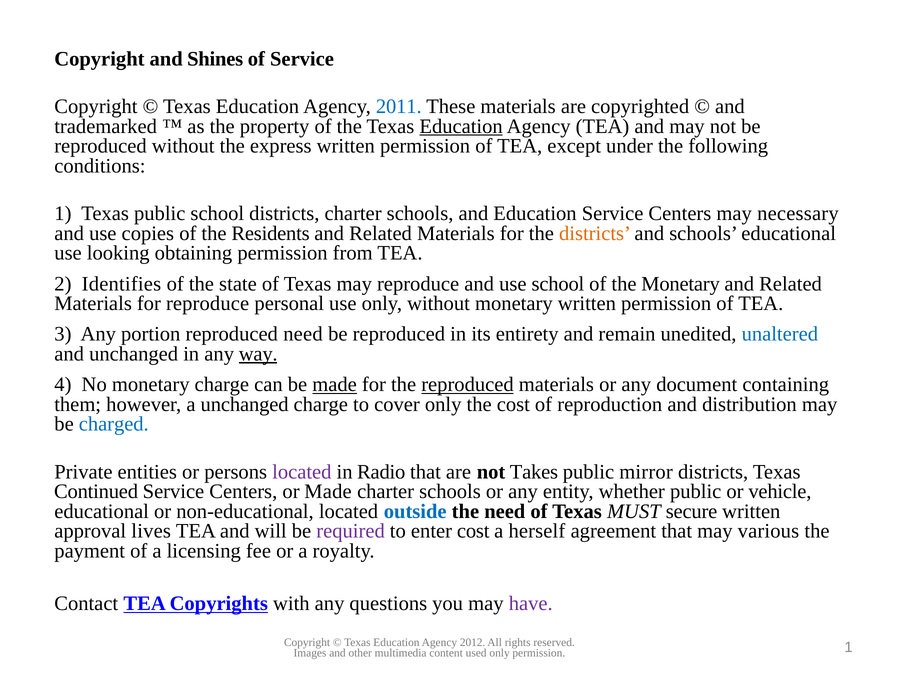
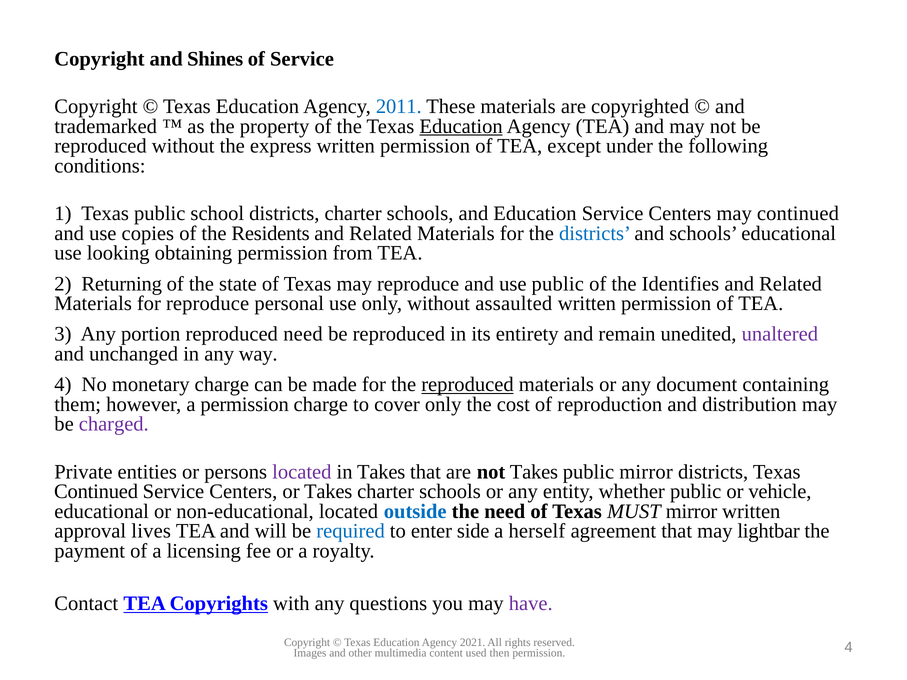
may necessary: necessary -> continued
districts at (595, 233) colour: orange -> blue
Identifies: Identifies -> Returning
use school: school -> public
the Monetary: Monetary -> Identifies
without monetary: monetary -> assaulted
unaltered colour: blue -> purple
way underline: present -> none
made at (335, 385) underline: present -> none
a unchanged: unchanged -> permission
charged colour: blue -> purple
in Radio: Radio -> Takes
or Made: Made -> Takes
MUST secure: secure -> mirror
required colour: purple -> blue
enter cost: cost -> side
various: various -> lightbar
2012: 2012 -> 2021
only at (500, 653): only -> then
permission 1: 1 -> 4
